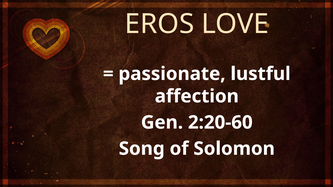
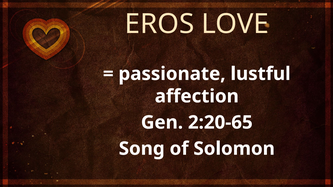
2:20-60: 2:20-60 -> 2:20-65
